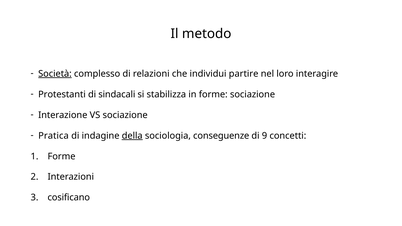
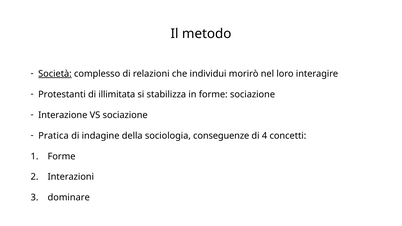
partire: partire -> morirò
sindacali: sindacali -> illimitata
della underline: present -> none
9: 9 -> 4
cosificano: cosificano -> dominare
